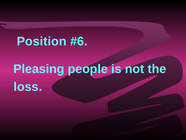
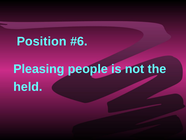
loss: loss -> held
